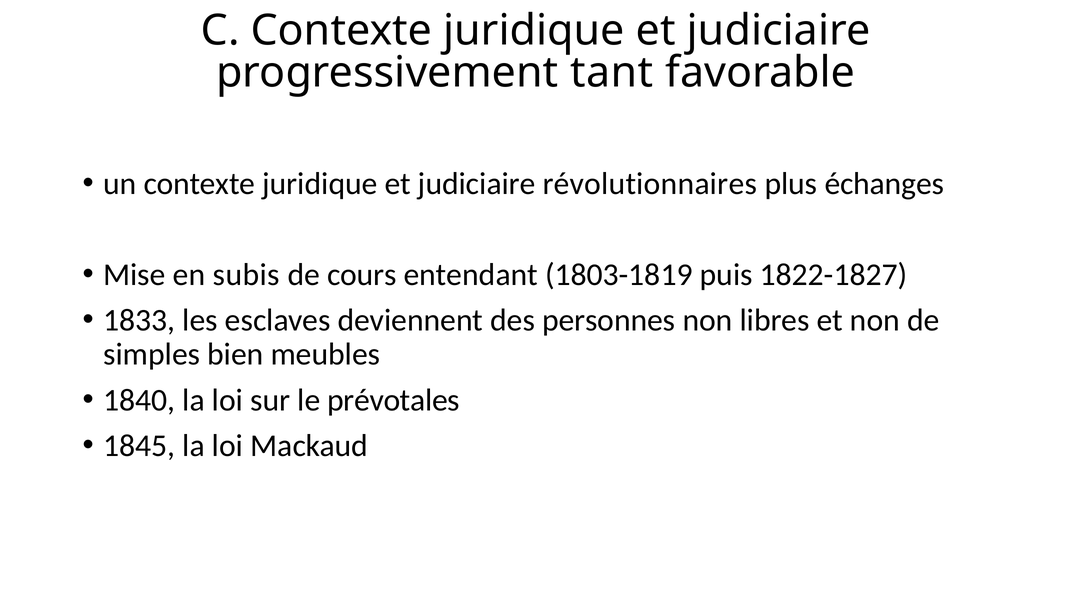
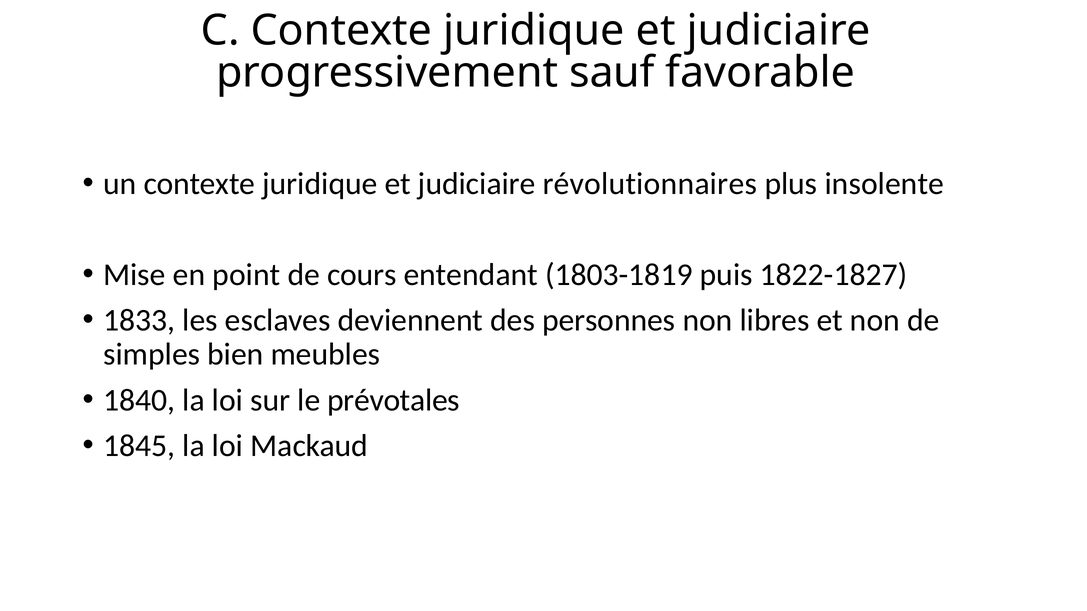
tant: tant -> sauf
échanges: échanges -> insolente
subis: subis -> point
